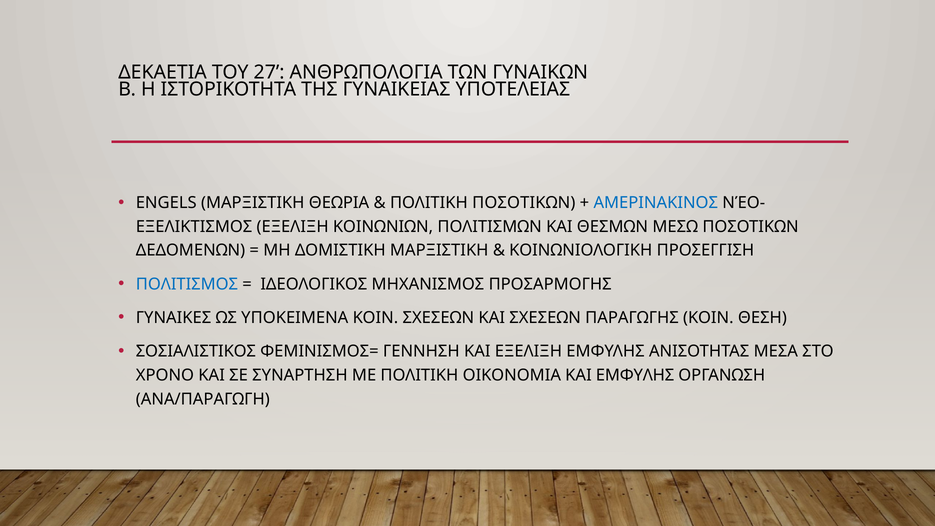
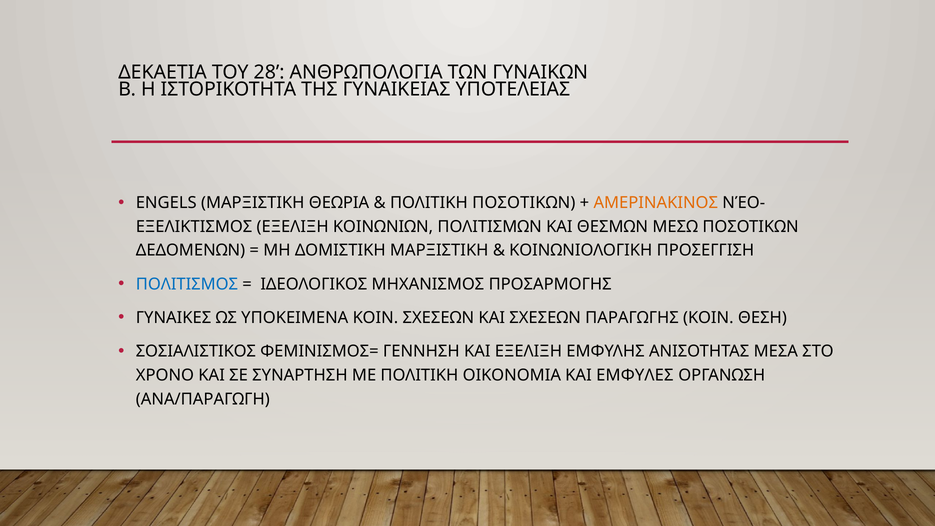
27: 27 -> 28
ΑΜΕΡΙΝΑΚΙΝΟΣ colour: blue -> orange
ΚΑΙ ΕΜΦΥΛΗΣ: ΕΜΦΥΛΗΣ -> ΕΜΦΥΛΕΣ
